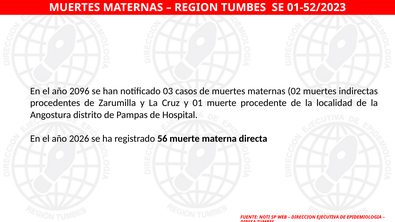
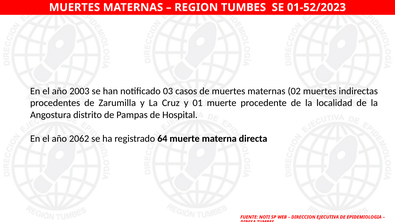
2096: 2096 -> 2003
2026: 2026 -> 2062
56: 56 -> 64
